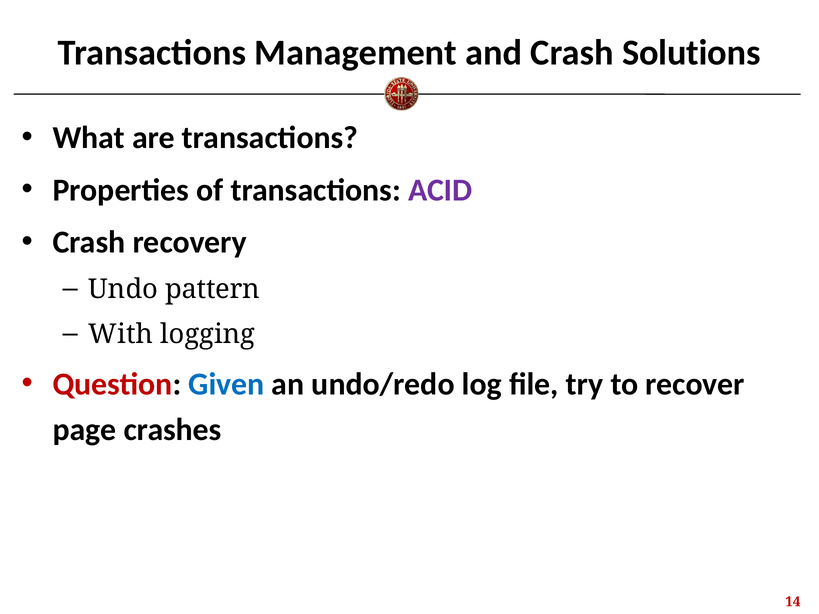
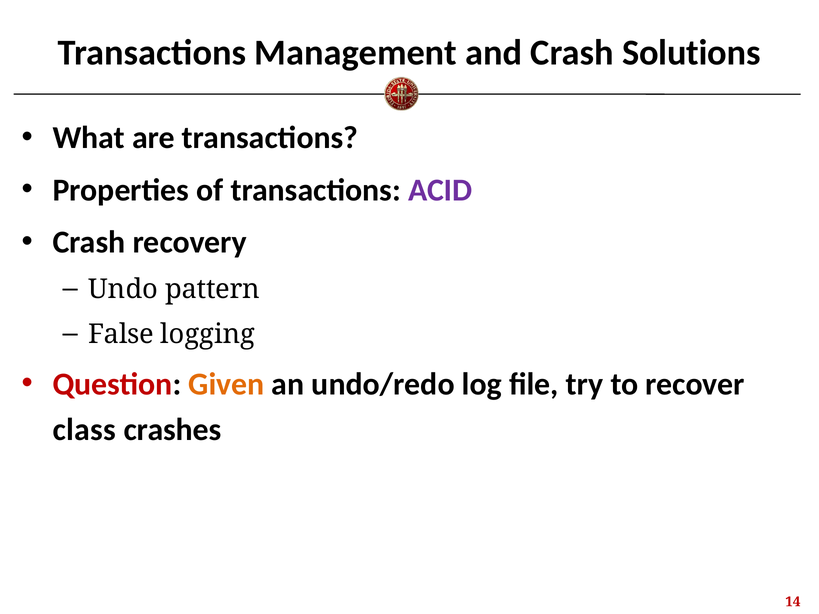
With: With -> False
Given colour: blue -> orange
page: page -> class
